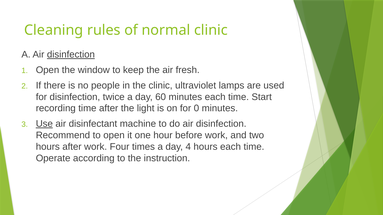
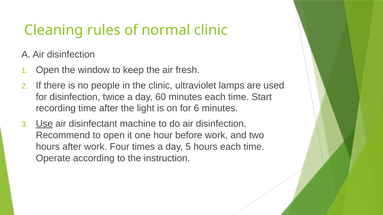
disinfection at (71, 55) underline: present -> none
0: 0 -> 6
4: 4 -> 5
